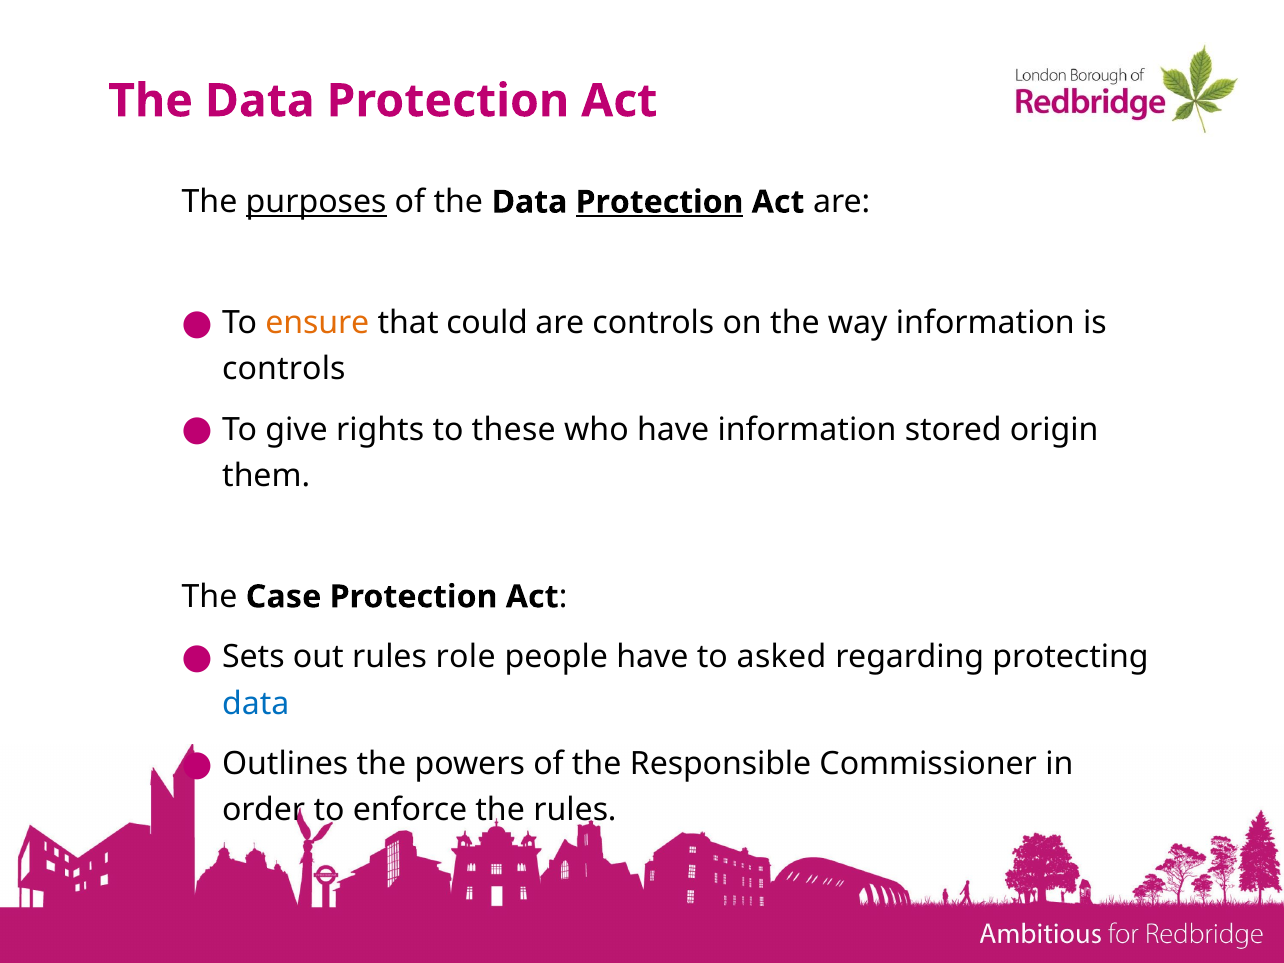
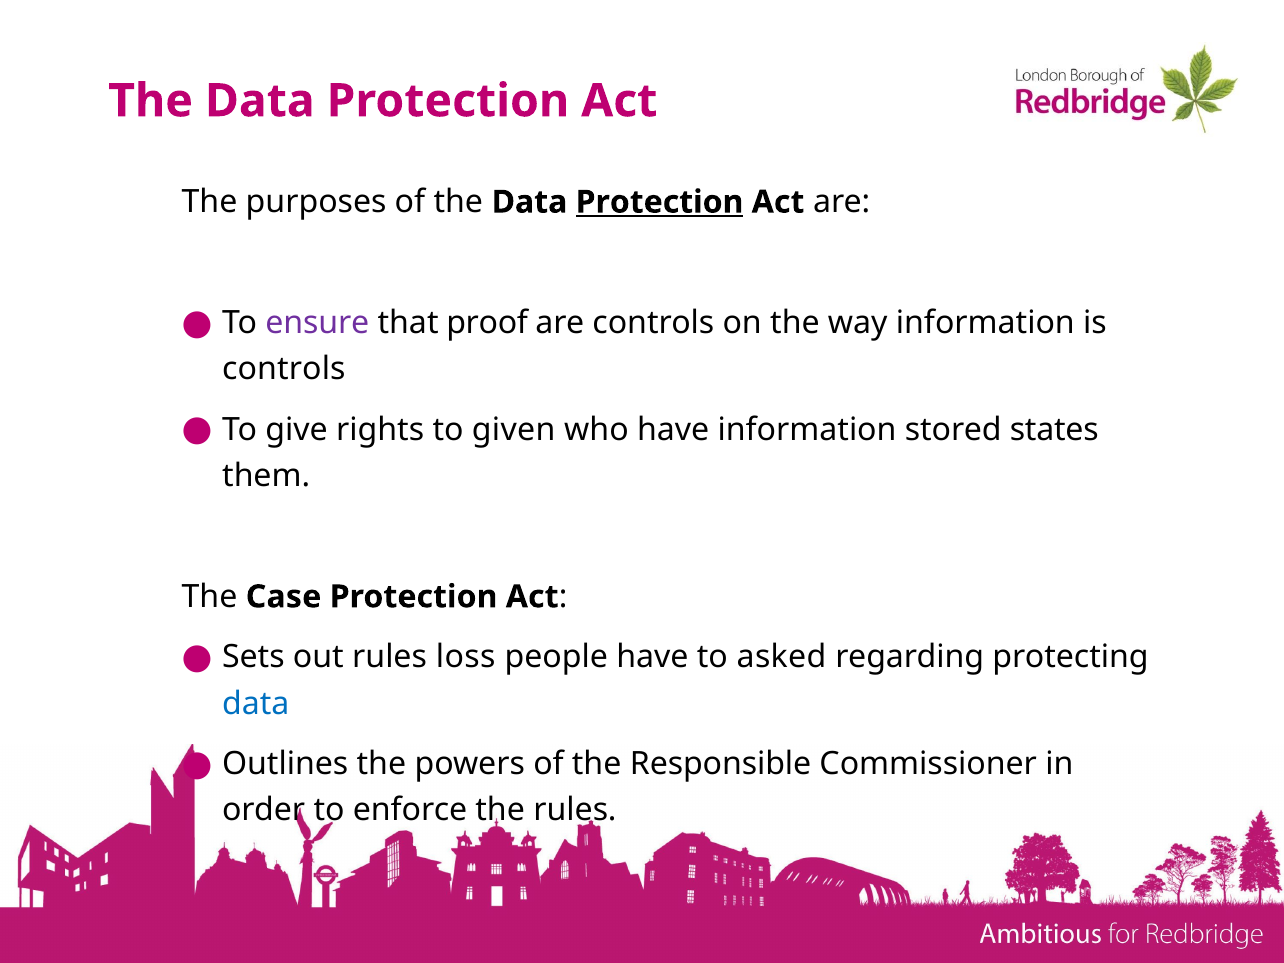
purposes underline: present -> none
ensure colour: orange -> purple
could: could -> proof
these: these -> given
origin: origin -> states
role: role -> loss
